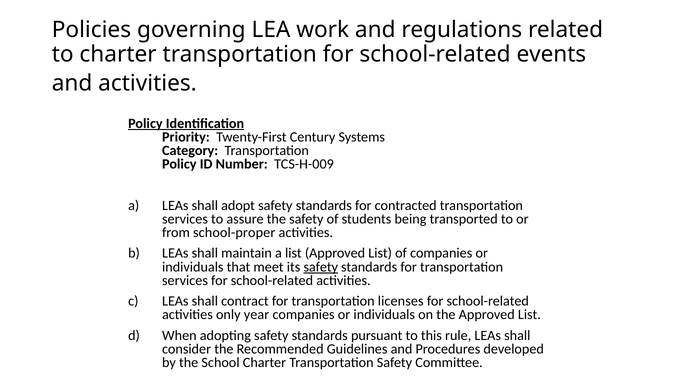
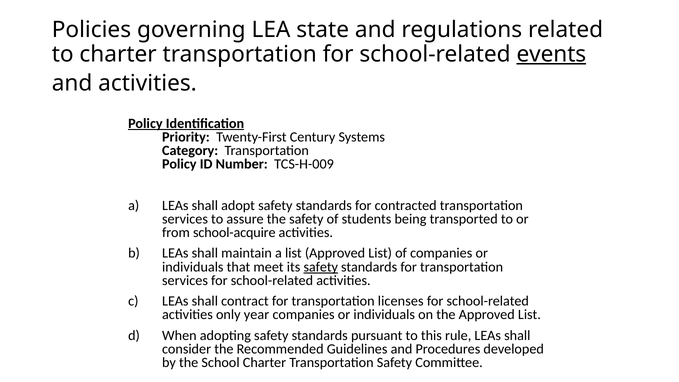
work: work -> state
events underline: none -> present
school-proper: school-proper -> school-acquire
